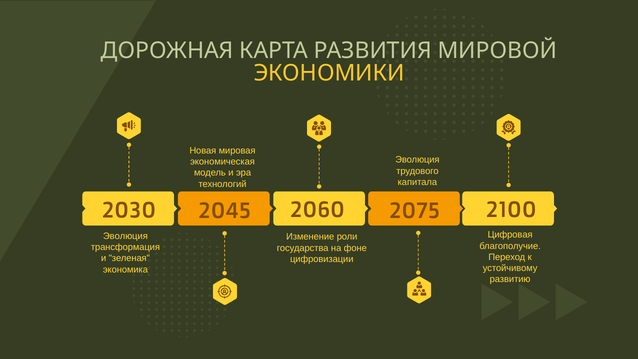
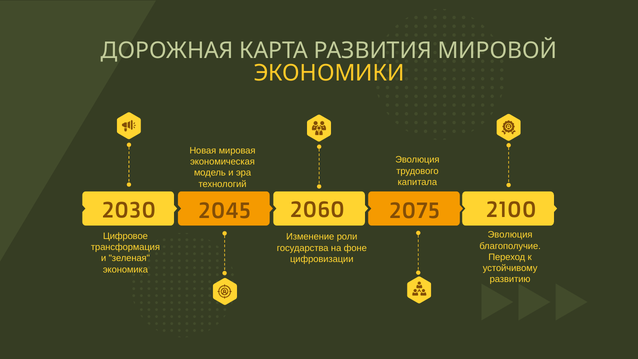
Цифровая at (510, 235): Цифровая -> Эволюция
Эволюция at (125, 236): Эволюция -> Цифровое
